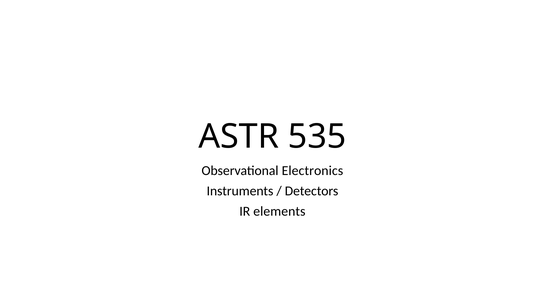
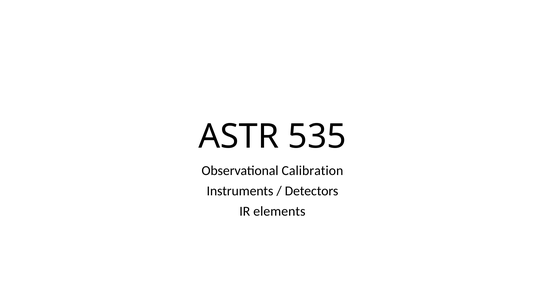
Electronics: Electronics -> Calibration
